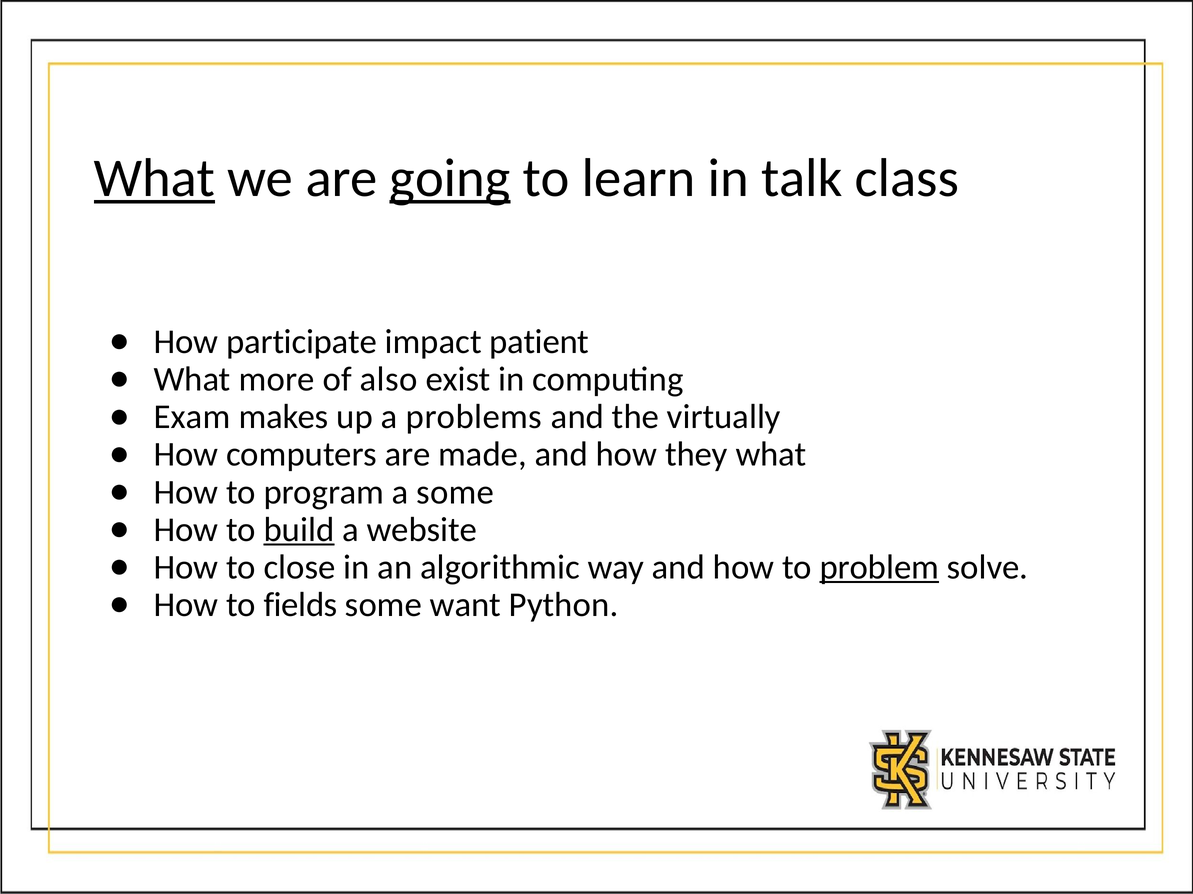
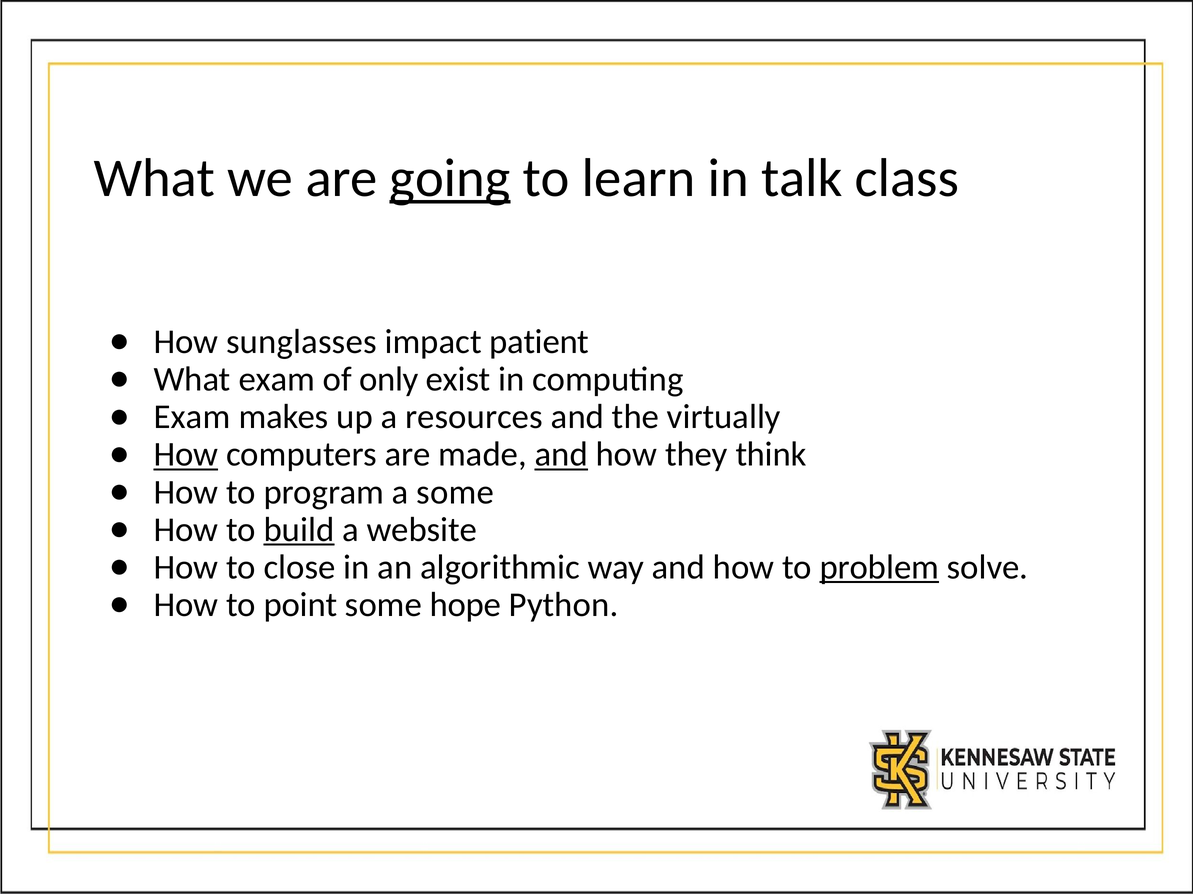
What at (155, 178) underline: present -> none
participate: participate -> sunglasses
What more: more -> exam
also: also -> only
problems: problems -> resources
How at (186, 455) underline: none -> present
and at (561, 455) underline: none -> present
they what: what -> think
fields: fields -> point
want: want -> hope
